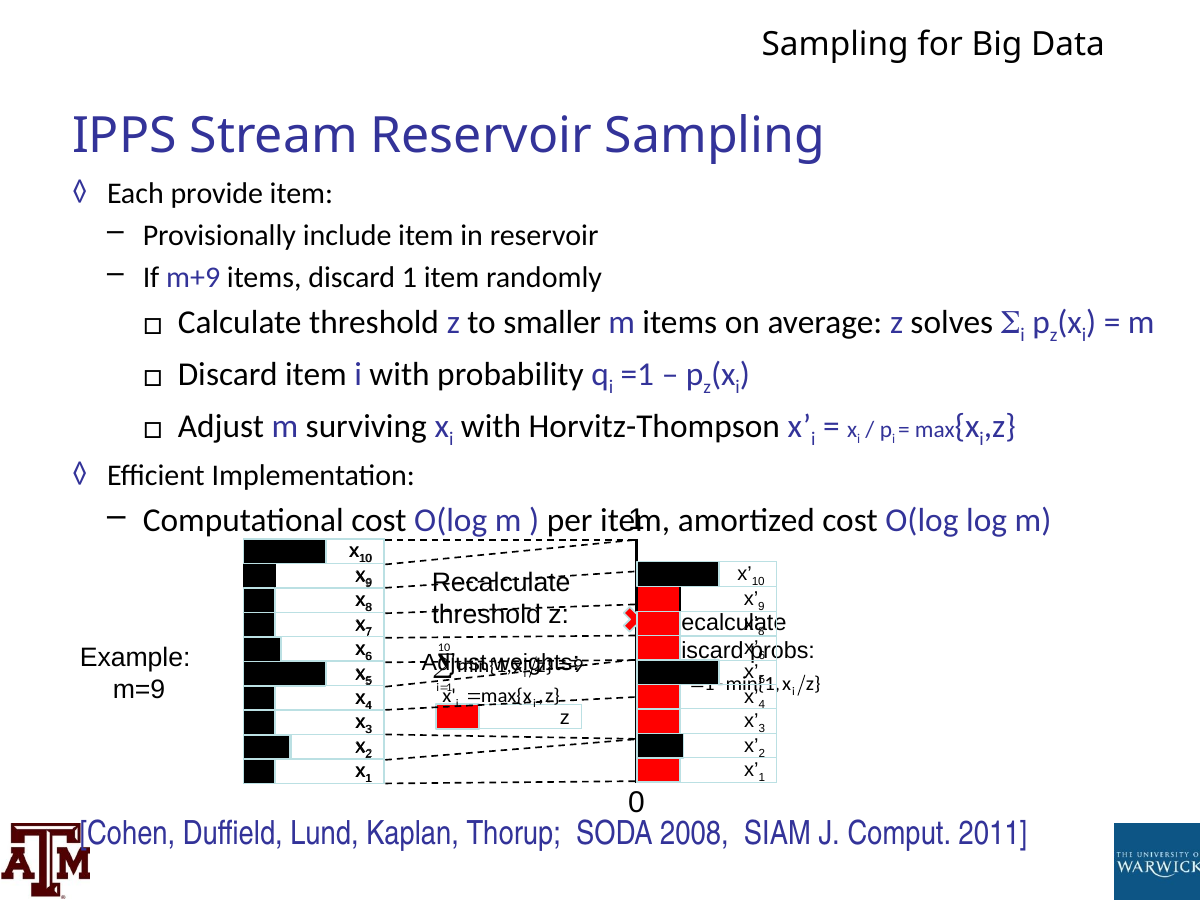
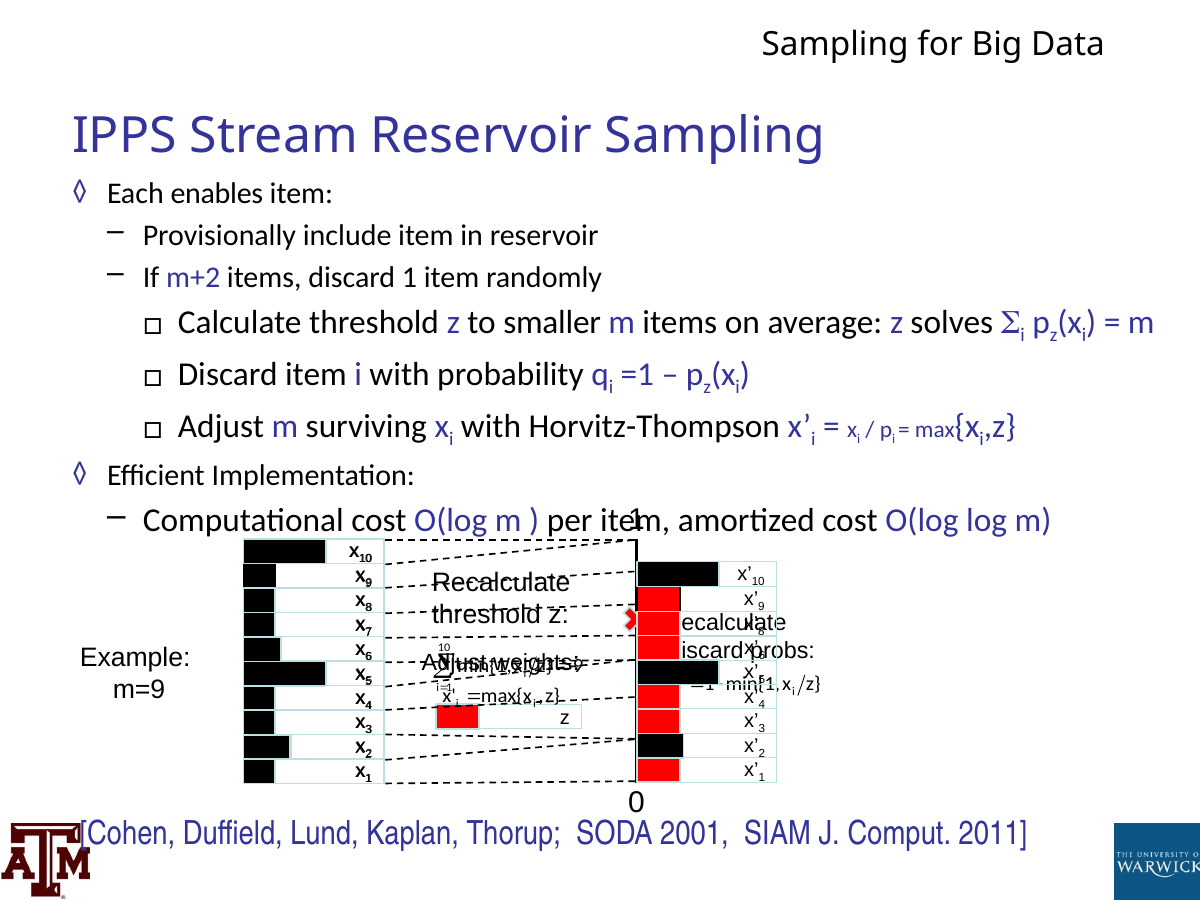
provide: provide -> enables
m+9: m+9 -> m+2
2008: 2008 -> 2001
